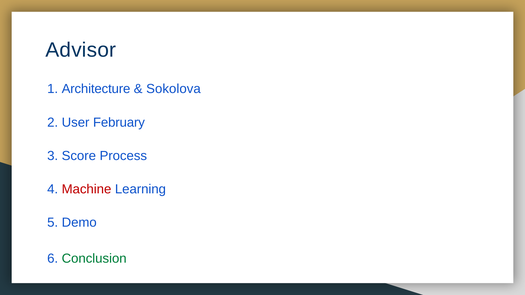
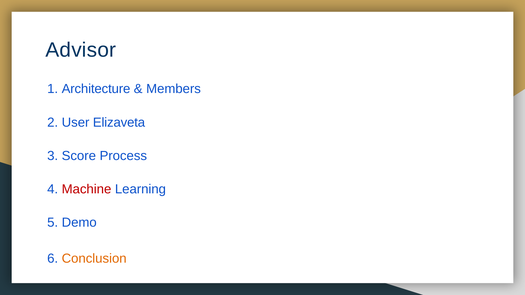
Sokolova: Sokolova -> Members
February: February -> Elizaveta
Conclusion colour: green -> orange
